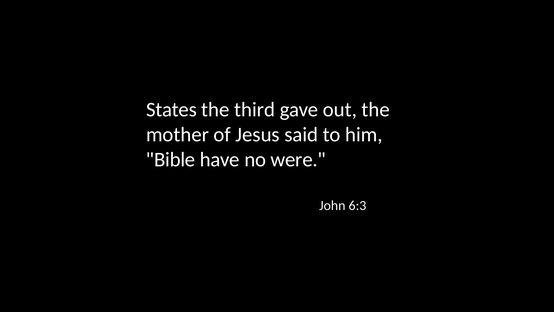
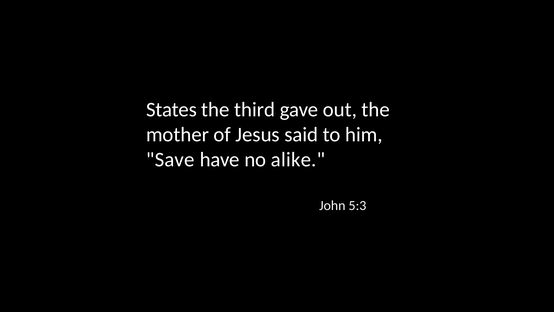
Bible: Bible -> Save
were: were -> alike
6:3: 6:3 -> 5:3
